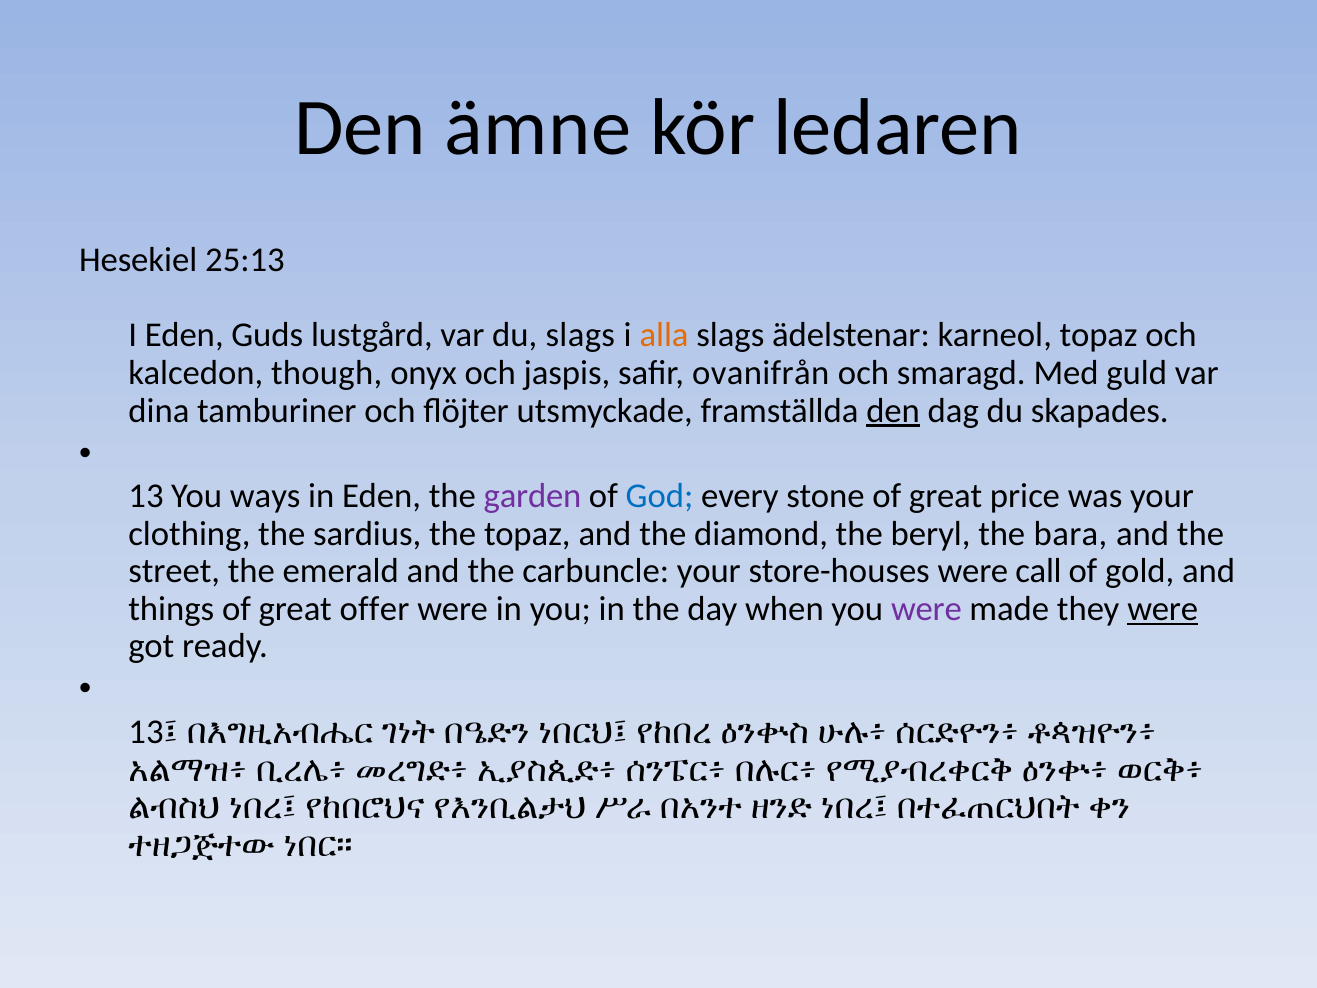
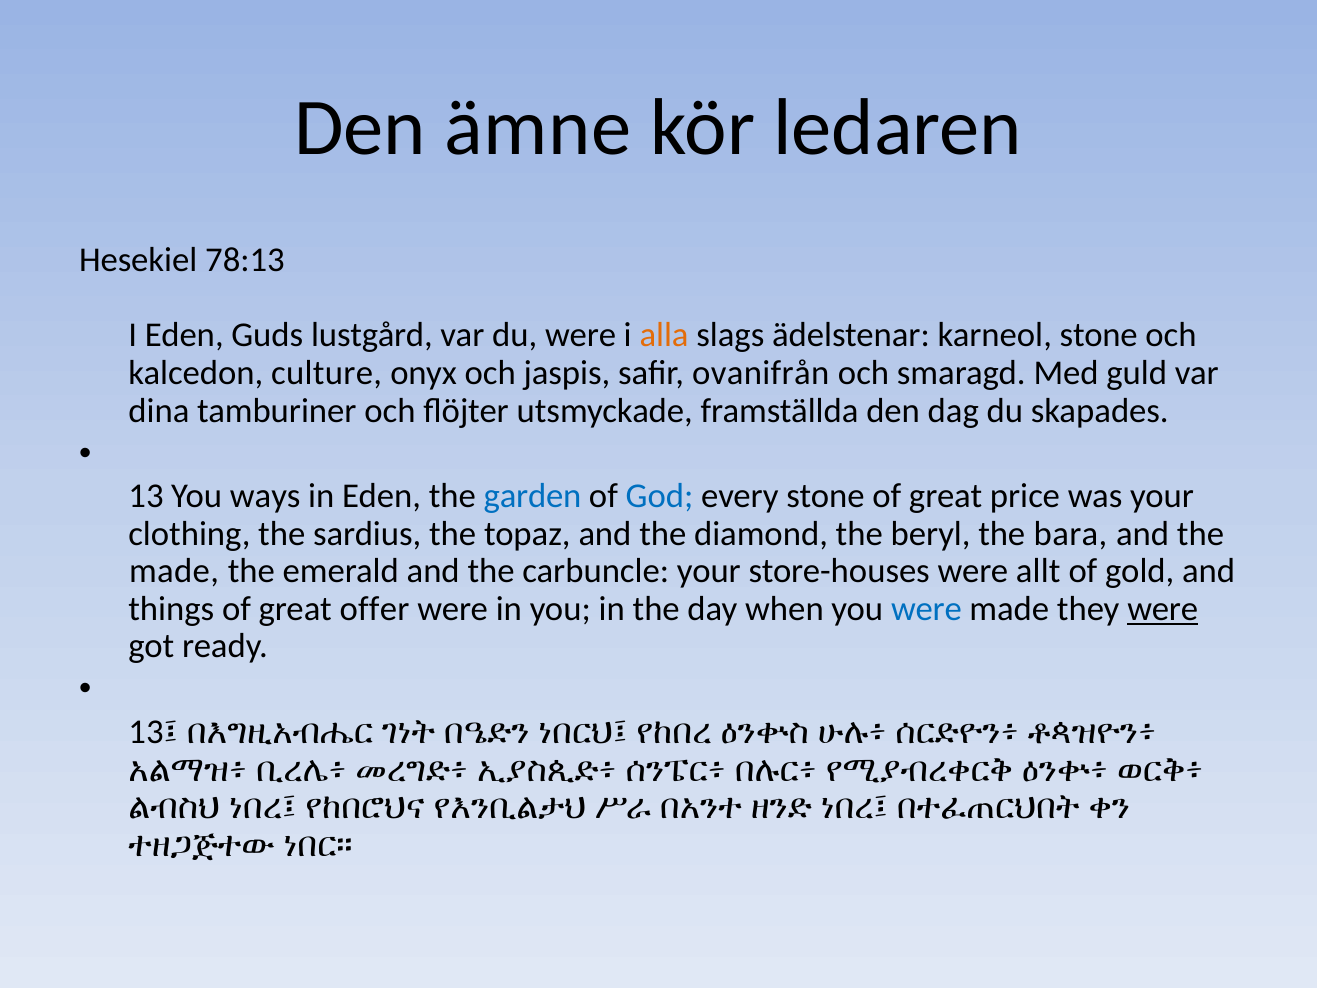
25:13: 25:13 -> 78:13
du slags: slags -> were
karneol topaz: topaz -> stone
though: though -> culture
den at (893, 410) underline: present -> none
garden colour: purple -> blue
street at (174, 571): street -> made
call: call -> allt
were at (926, 609) colour: purple -> blue
